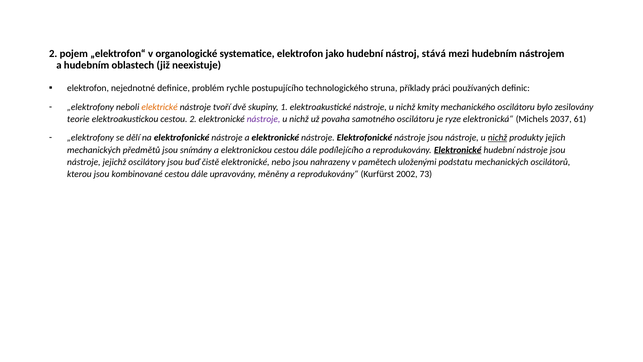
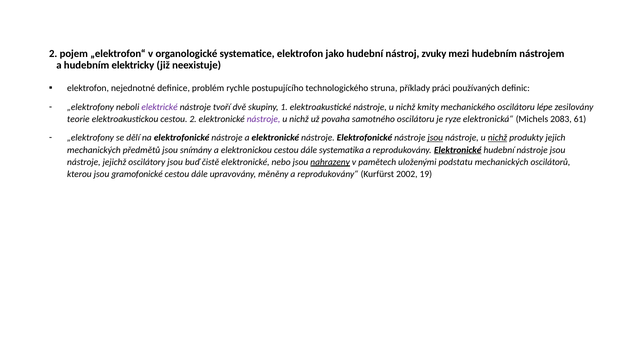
stává: stává -> zvuky
oblastech: oblastech -> elektricky
elektrické colour: orange -> purple
bylo: bylo -> lépe
2037: 2037 -> 2083
jsou at (435, 138) underline: none -> present
podílejícího: podílejícího -> systematika
nahrazeny underline: none -> present
kombinované: kombinované -> gramofonické
73: 73 -> 19
